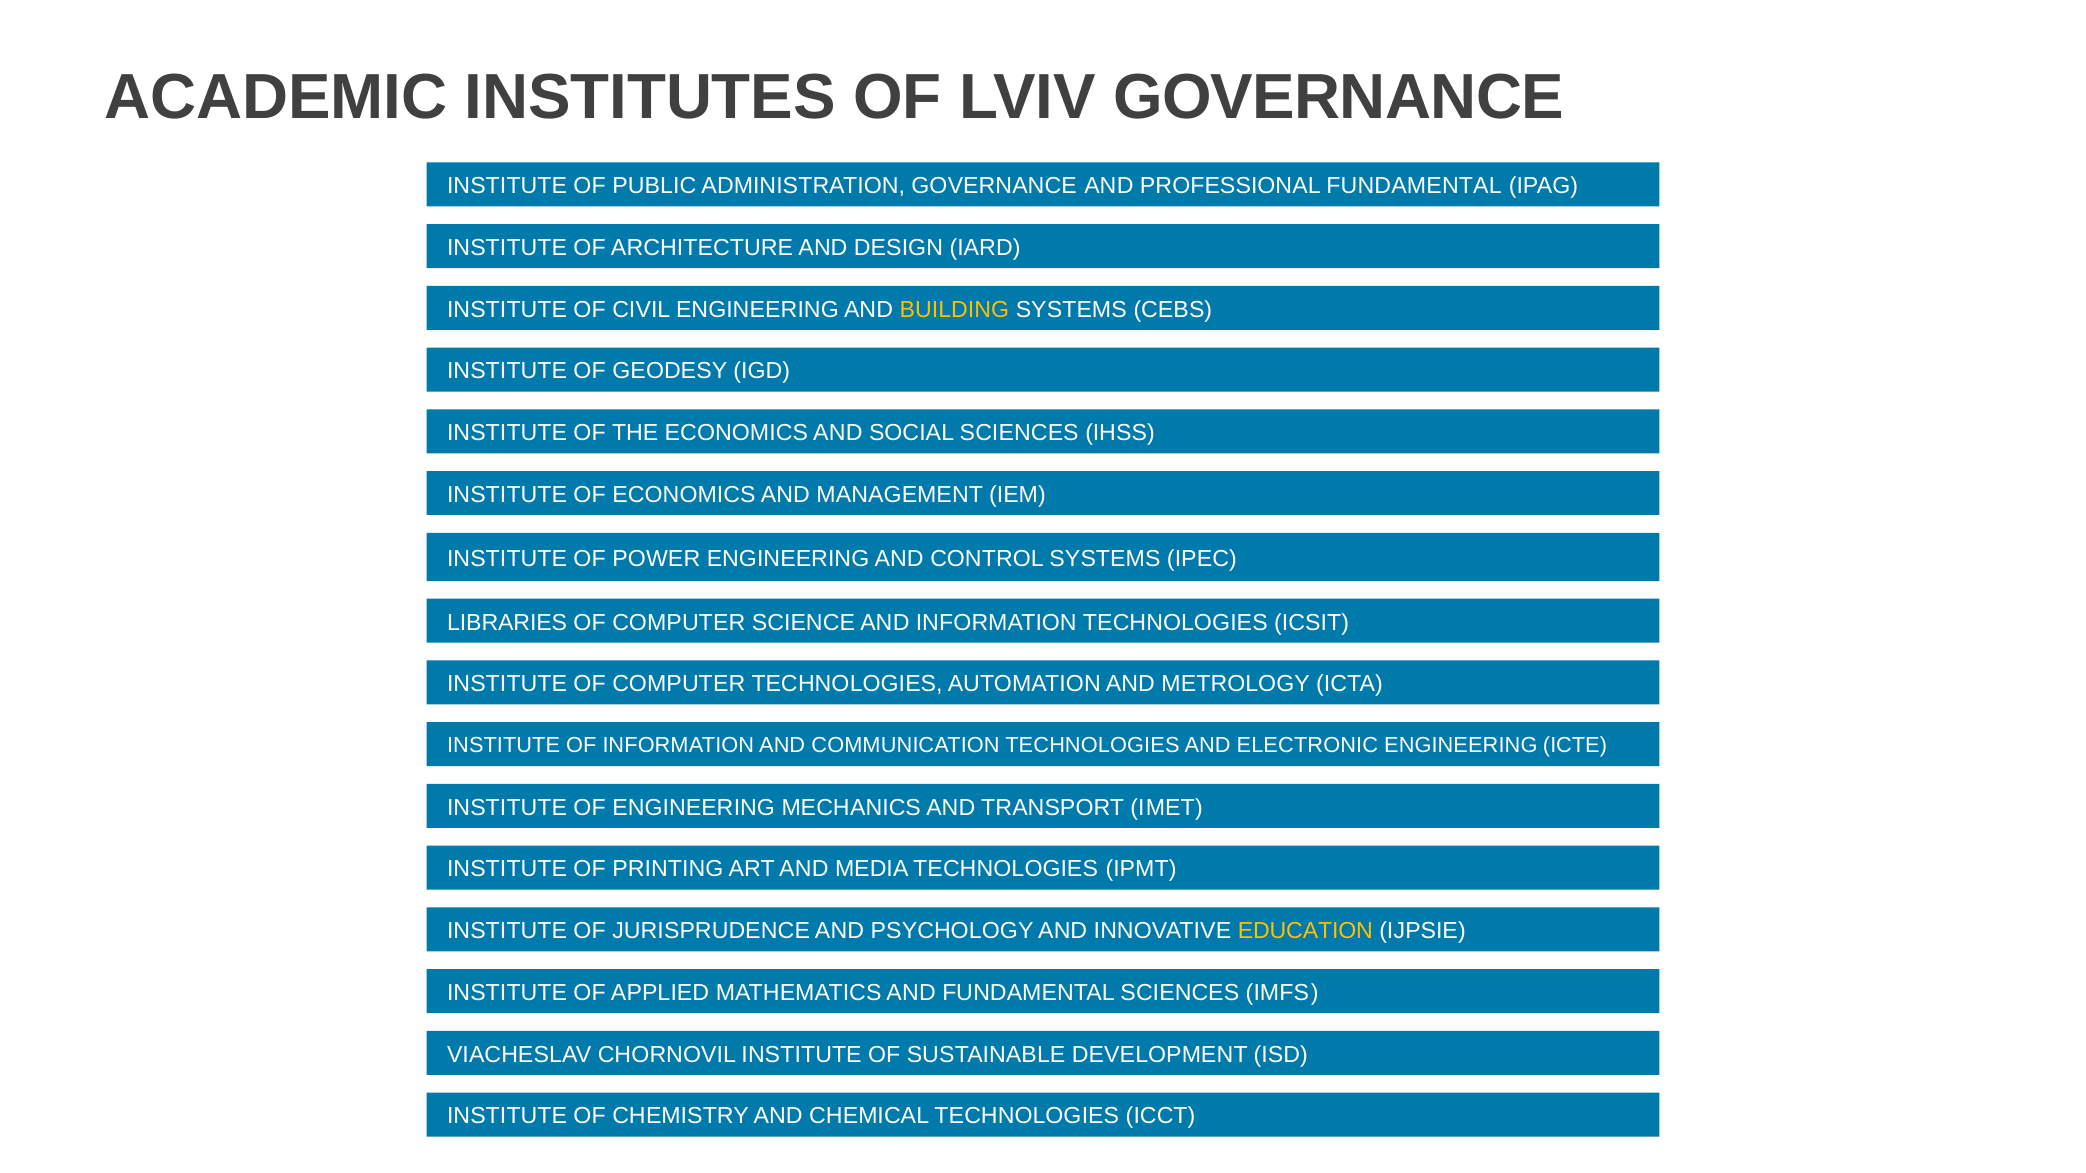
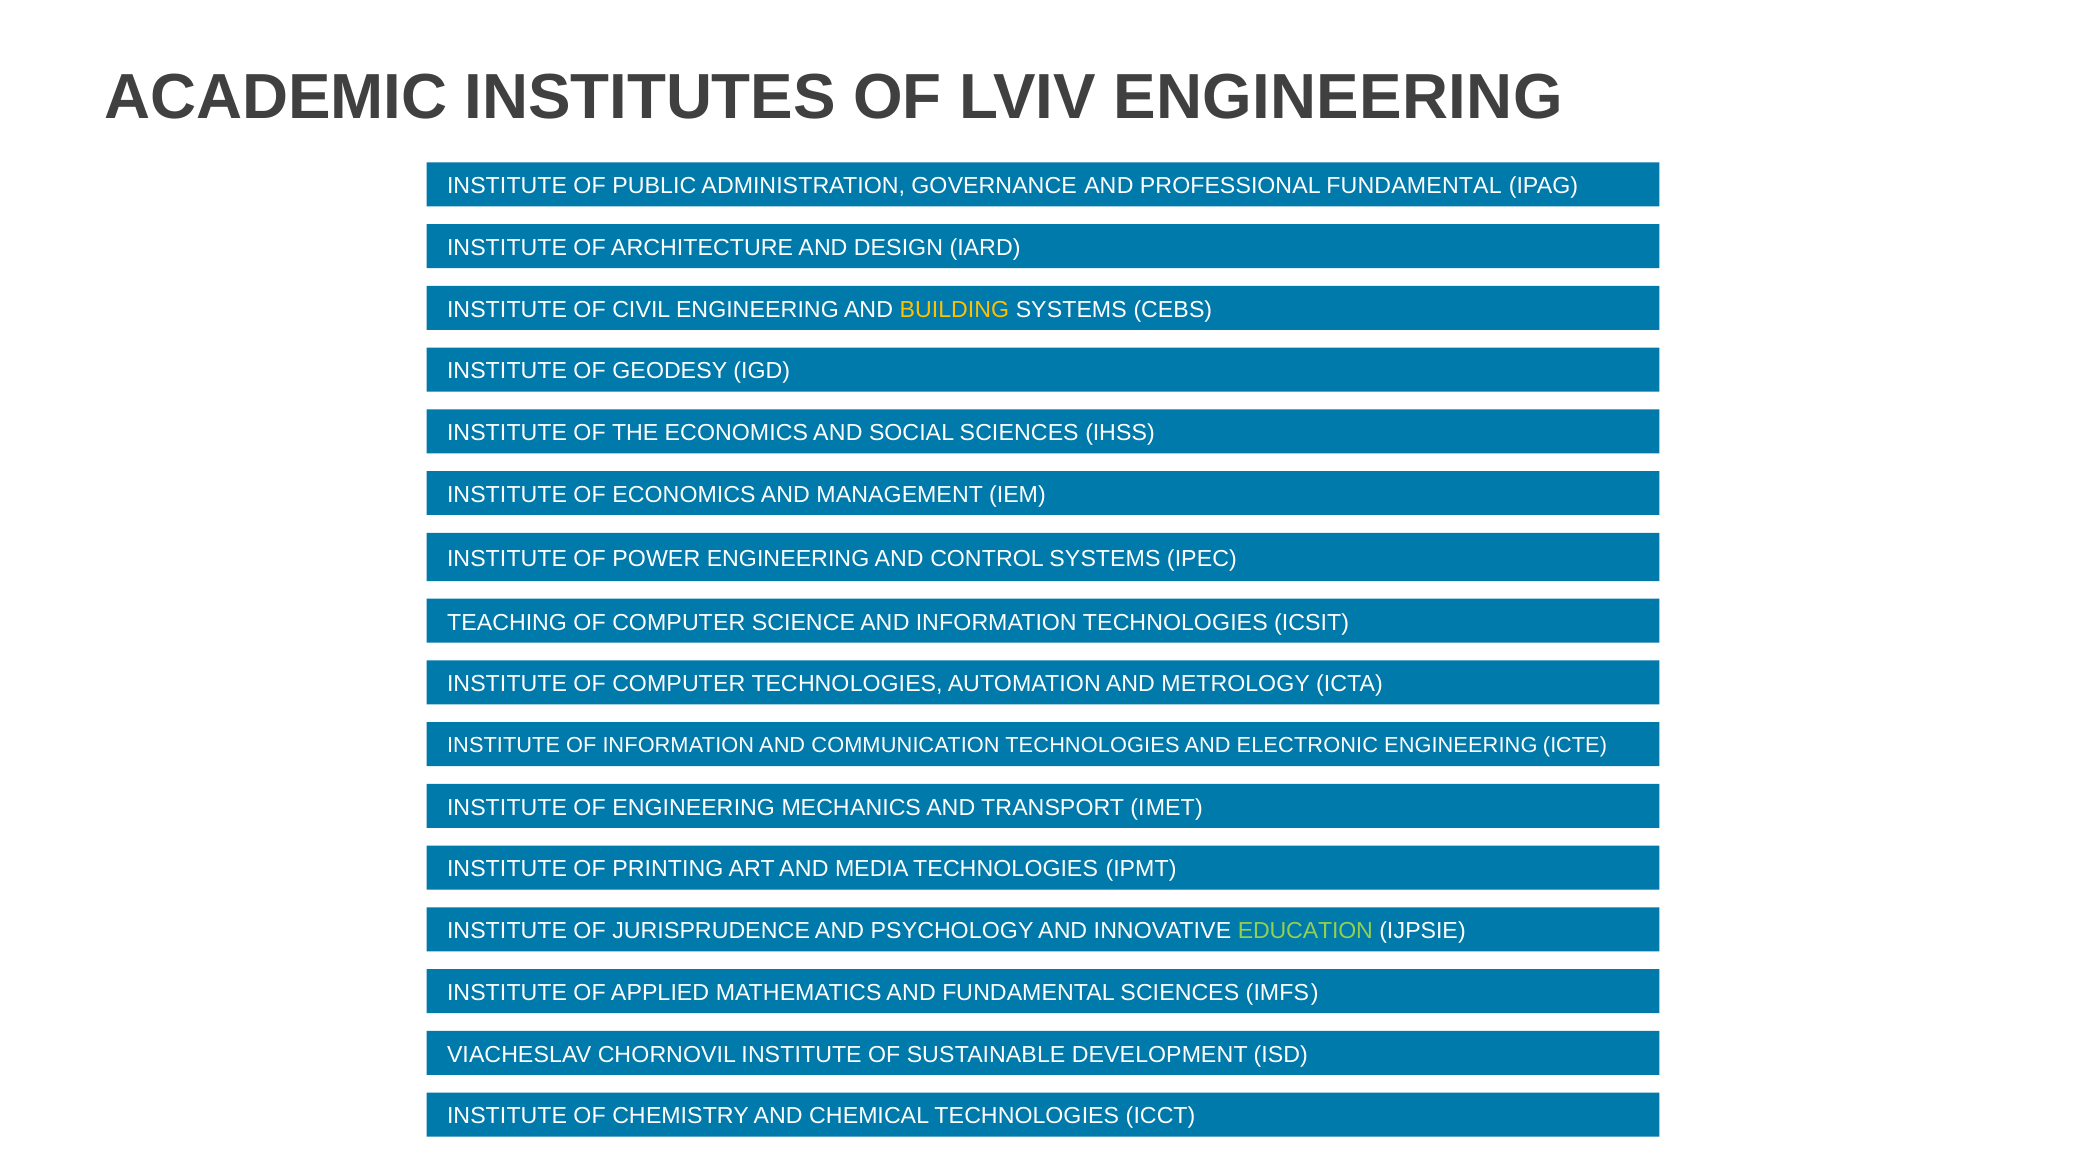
LVIV GOVERNANCE: GOVERNANCE -> ENGINEERING
LIBRARIES: LIBRARIES -> TEACHING
EDUCATION colour: yellow -> light green
